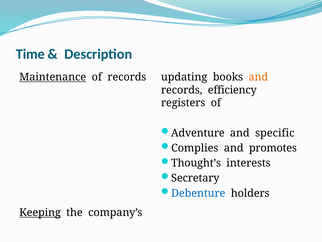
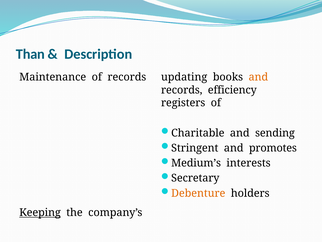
Time: Time -> Than
Maintenance underline: present -> none
Adventure: Adventure -> Charitable
specific: specific -> sending
Complies: Complies -> Stringent
Thought’s: Thought’s -> Medium’s
Debenture colour: blue -> orange
